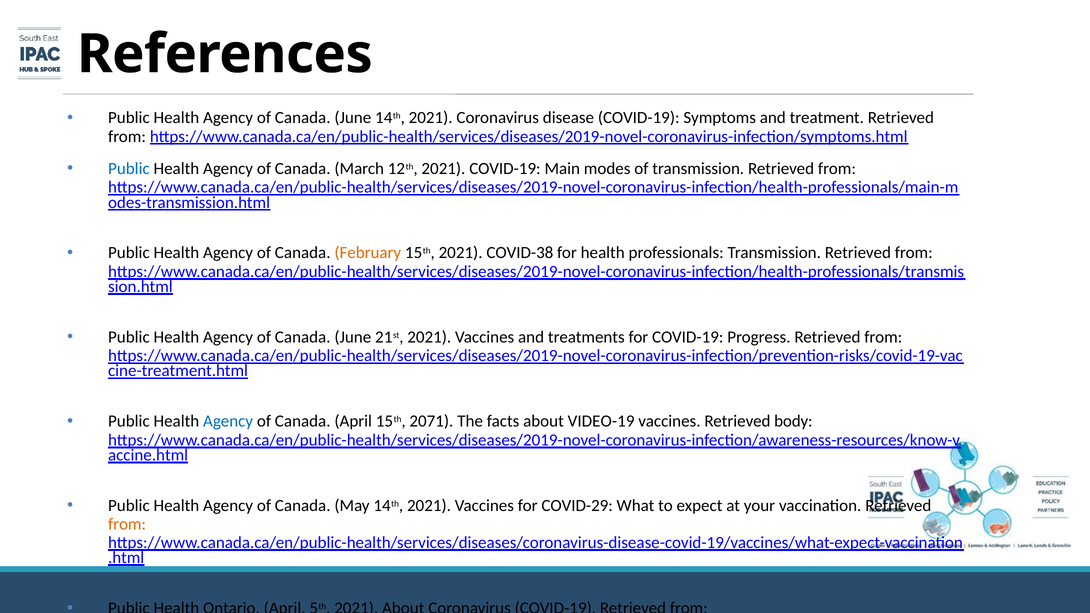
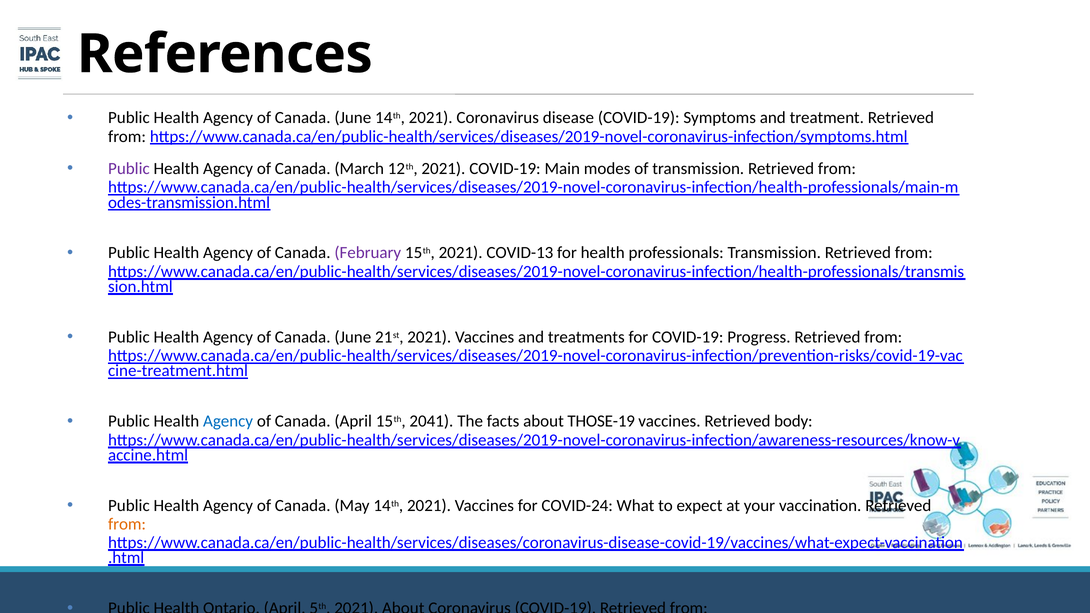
Public at (129, 169) colour: blue -> purple
February colour: orange -> purple
COVID-38: COVID-38 -> COVID-13
2071: 2071 -> 2041
VIDEO-19: VIDEO-19 -> THOSE-19
COVID-29: COVID-29 -> COVID-24
